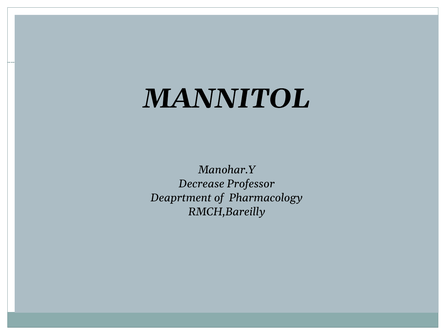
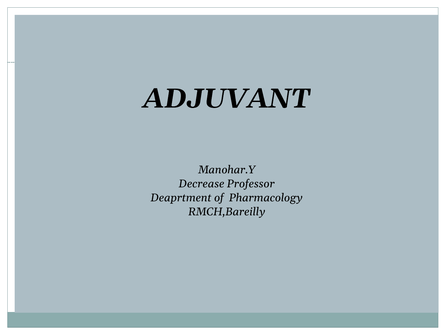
MANNITOL: MANNITOL -> ADJUVANT
